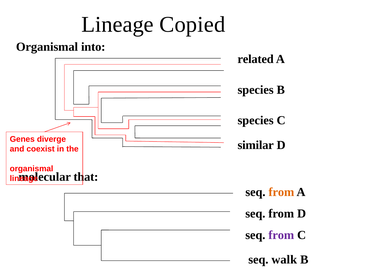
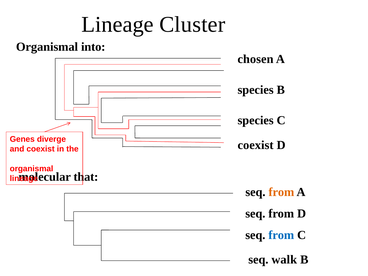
Copied: Copied -> Cluster
related: related -> chosen
similar at (256, 145): similar -> coexist
from at (281, 235) colour: purple -> blue
